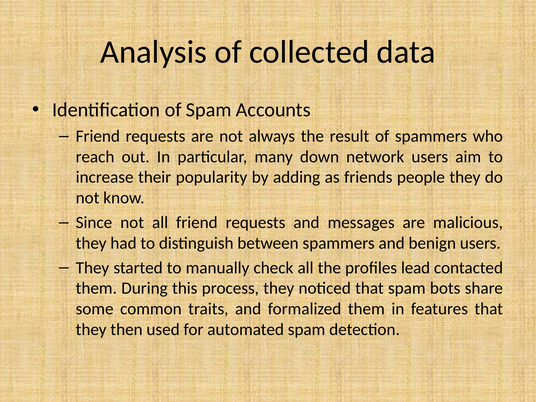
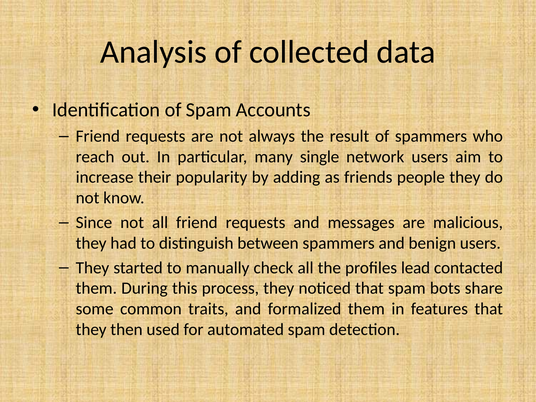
down: down -> single
